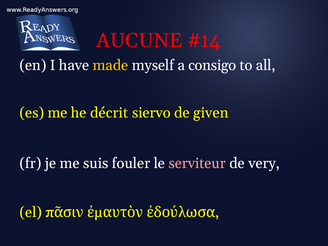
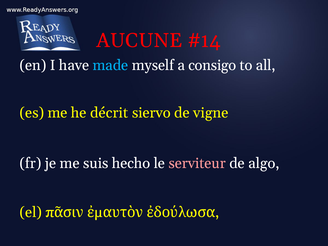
made colour: yellow -> light blue
given: given -> vigne
fouler: fouler -> hecho
very: very -> algo
